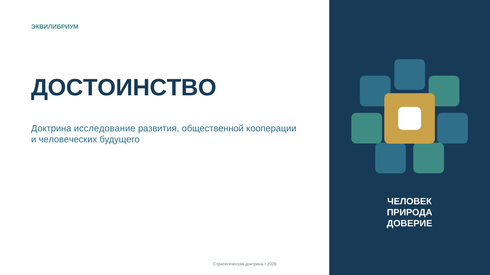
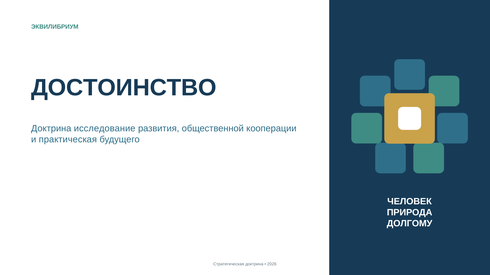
человеческих: человеческих -> практическая
ДОВЕРИЕ: ДОВЕРИЕ -> ДОЛГОМУ
